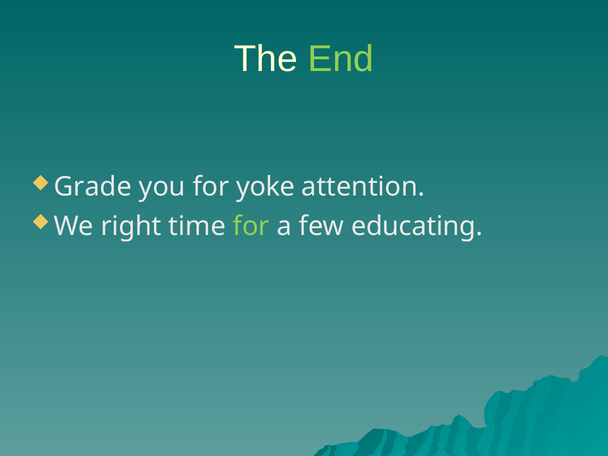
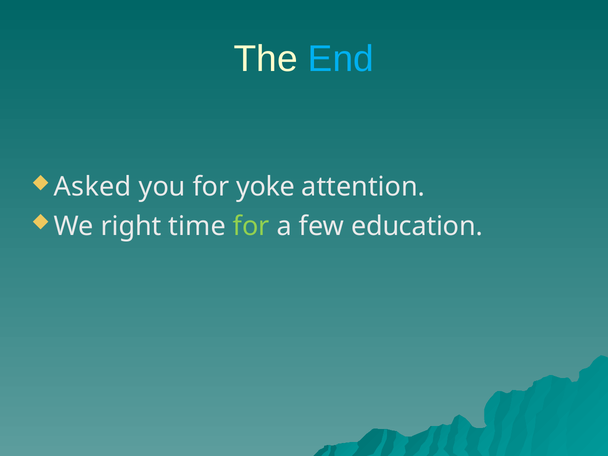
End colour: light green -> light blue
Grade: Grade -> Asked
educating: educating -> education
